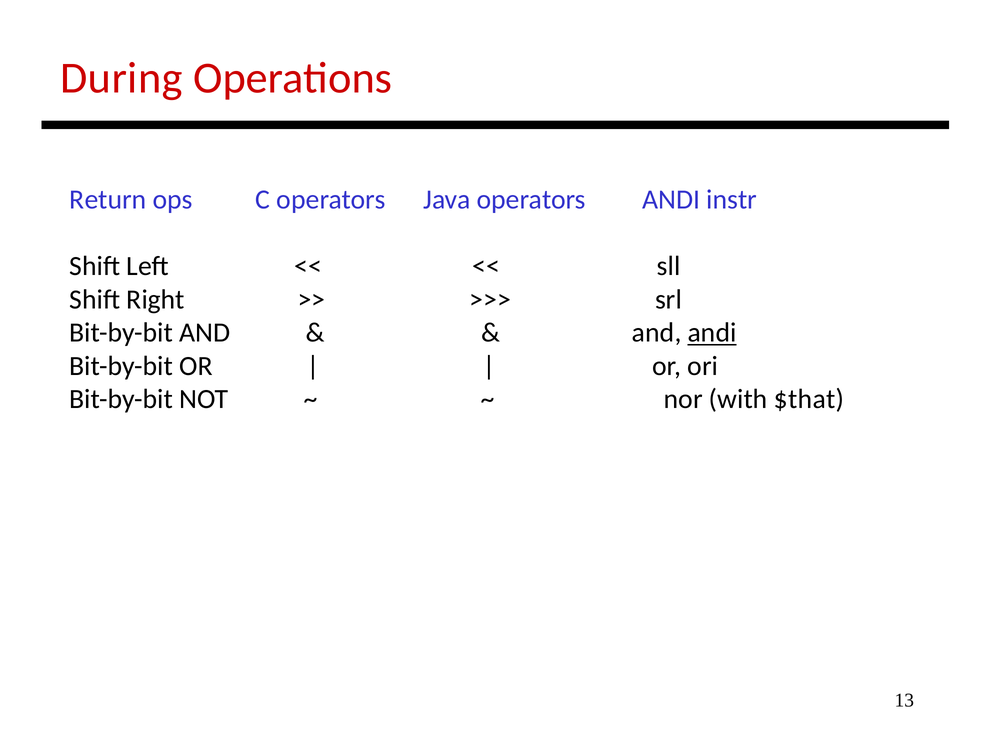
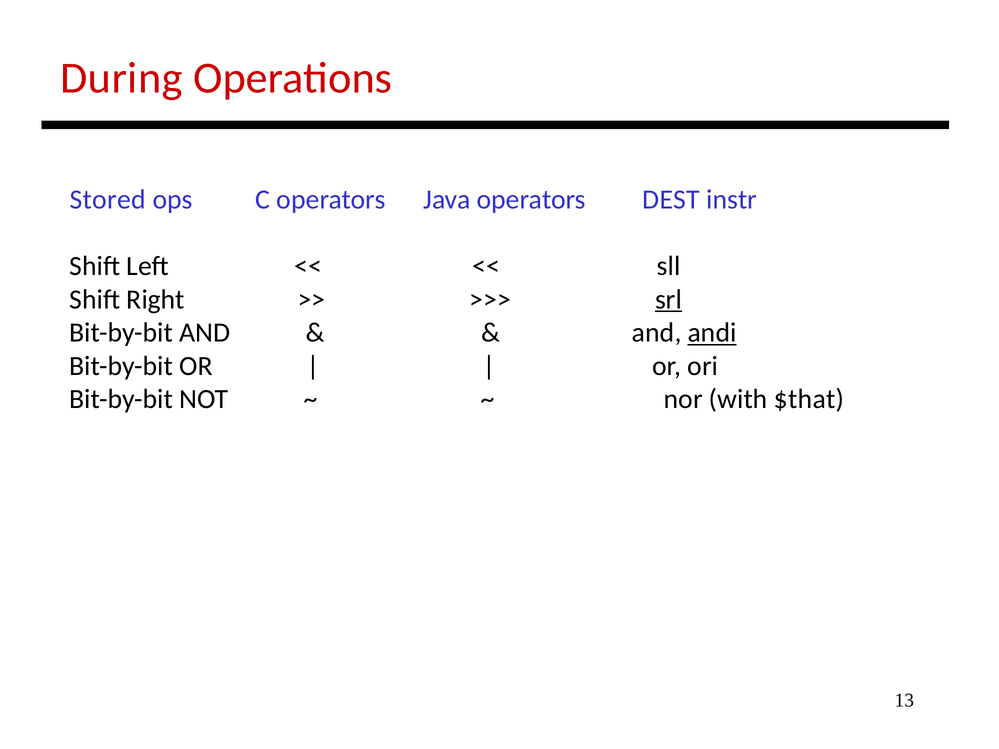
Return: Return -> Stored
operators ANDI: ANDI -> DEST
srl underline: none -> present
